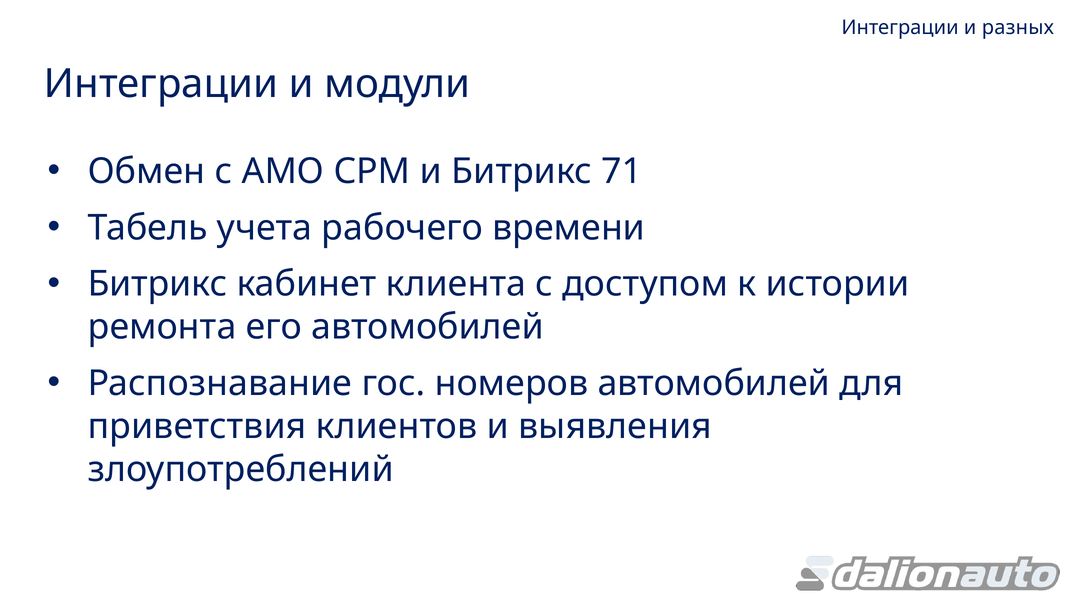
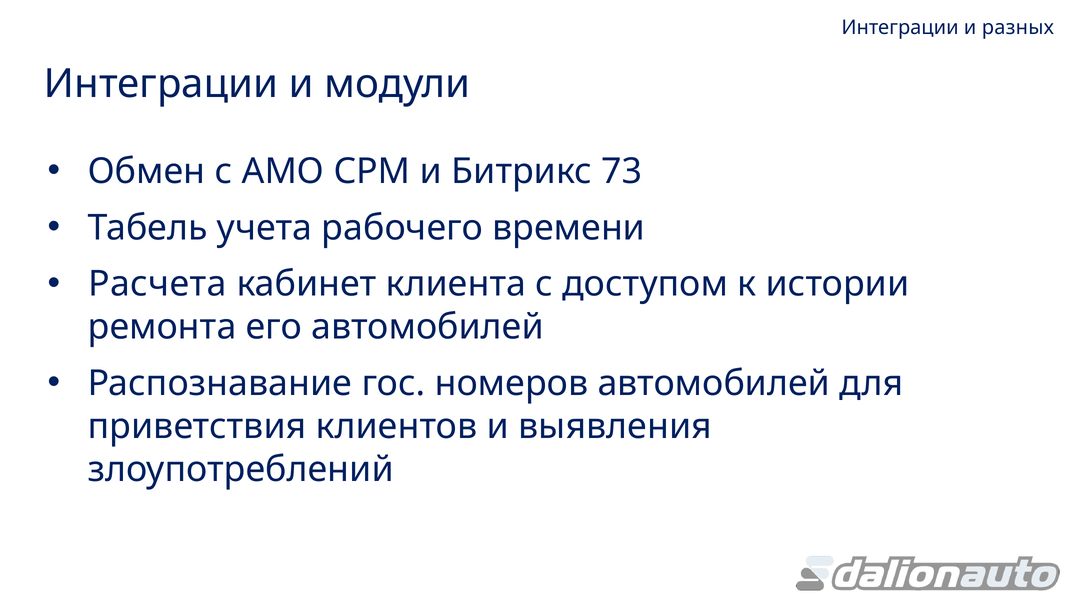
71: 71 -> 73
Битрикс at (158, 284): Битрикс -> Расчета
